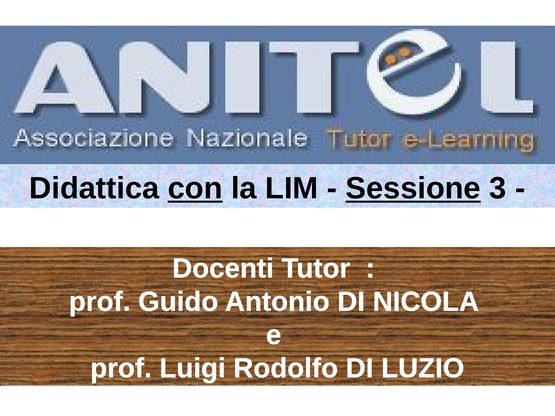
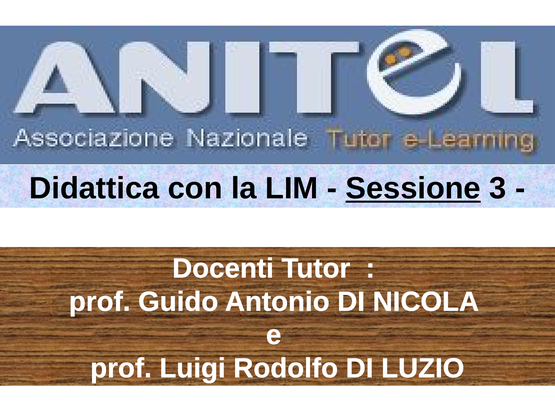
con underline: present -> none
